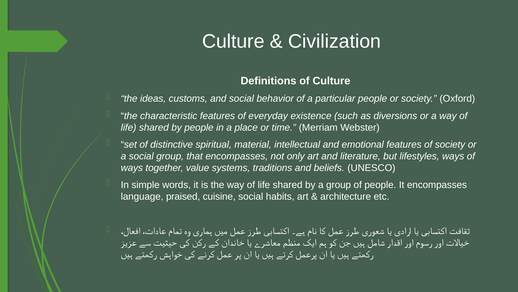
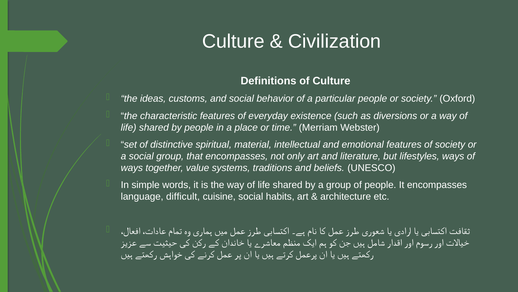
praised: praised -> difficult
